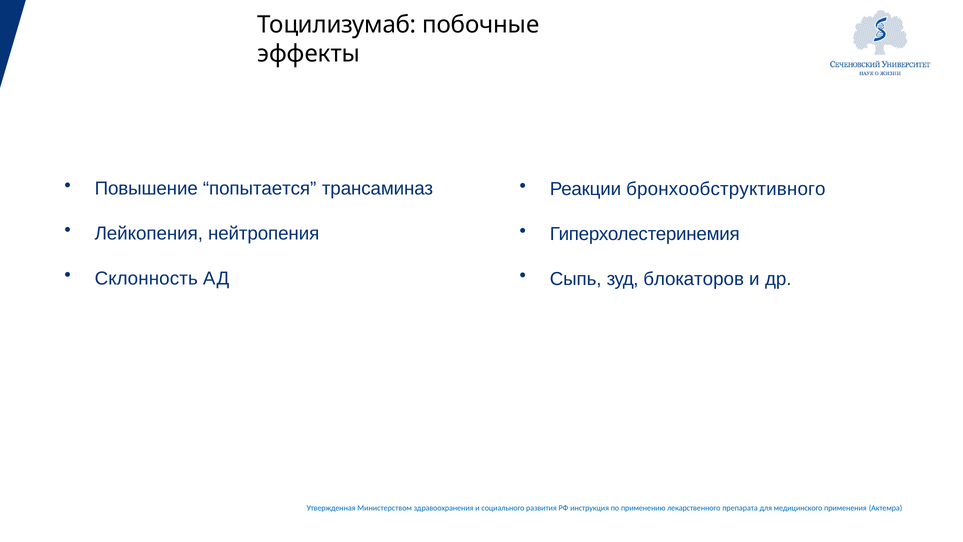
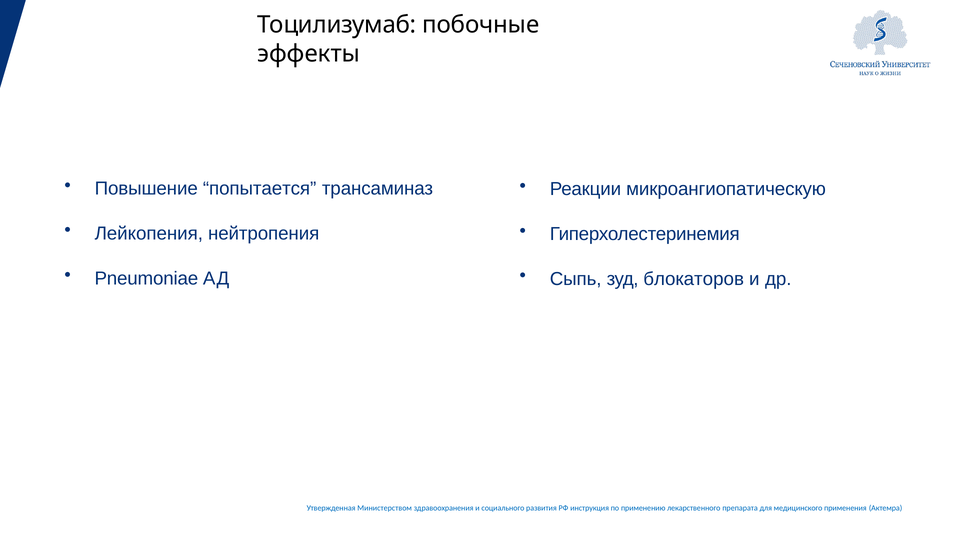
бронхообструктивного: бронхообструктивного -> микроангиопатическую
Склонность: Склонность -> Pneumoniae
